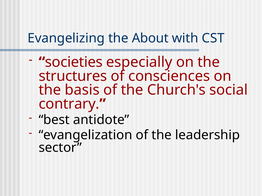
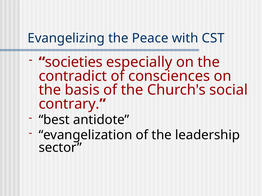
About: About -> Peace
structures: structures -> contradict
